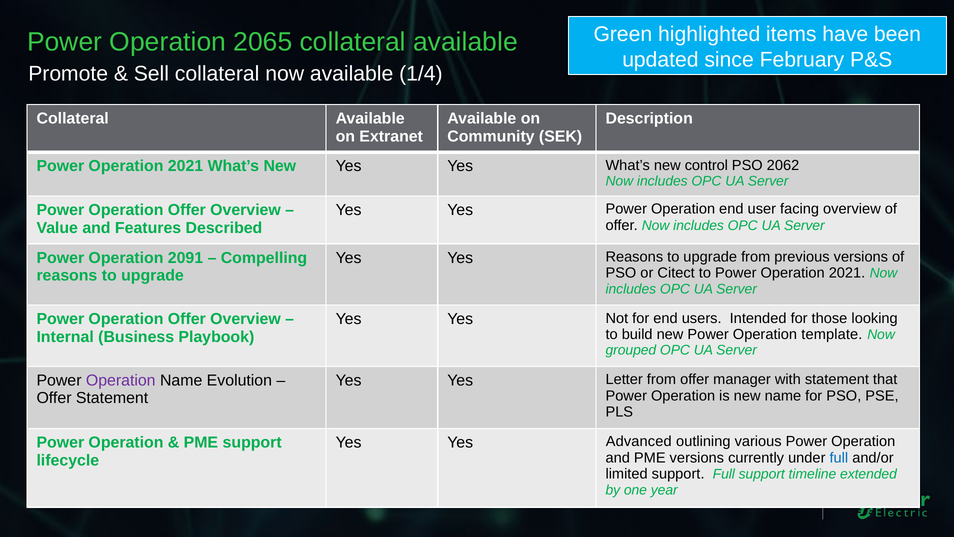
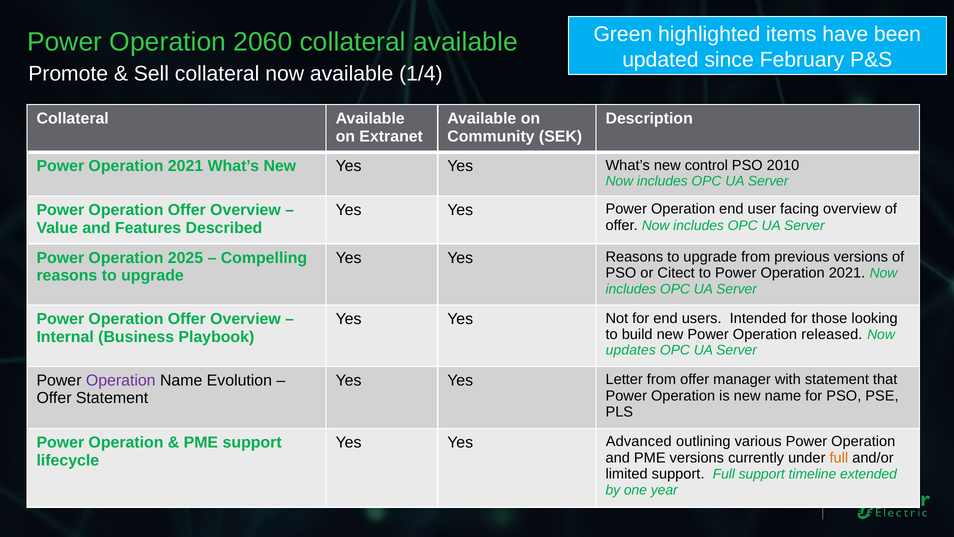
2065: 2065 -> 2060
2062: 2062 -> 2010
2091: 2091 -> 2025
template: template -> released
grouped: grouped -> updates
full at (839, 458) colour: blue -> orange
